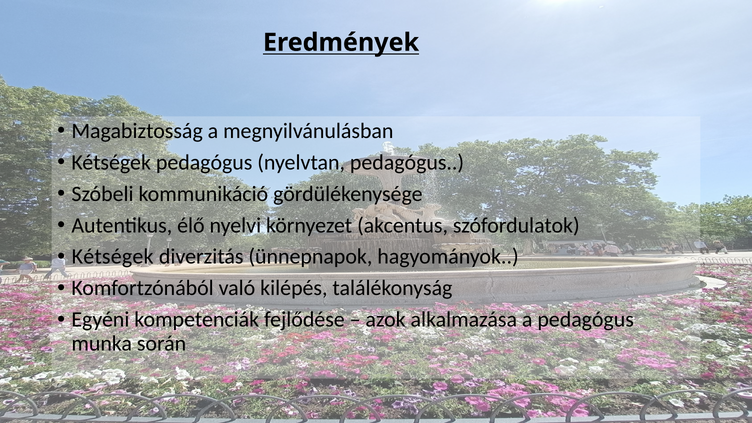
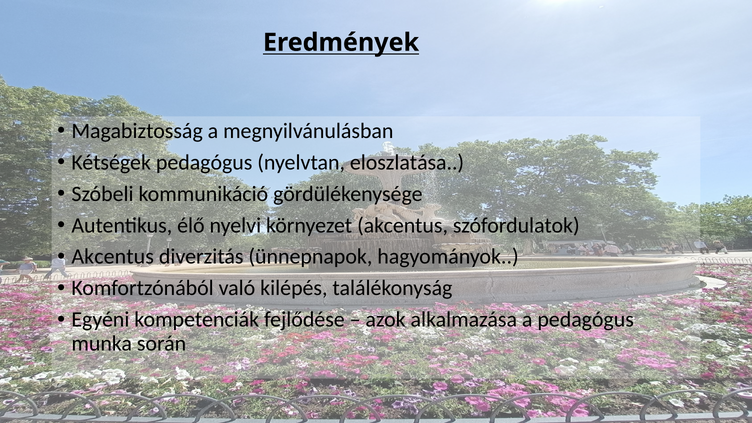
nyelvtan pedagógus: pedagógus -> eloszlatása
Kétségek at (113, 257): Kétségek -> Akcentus
